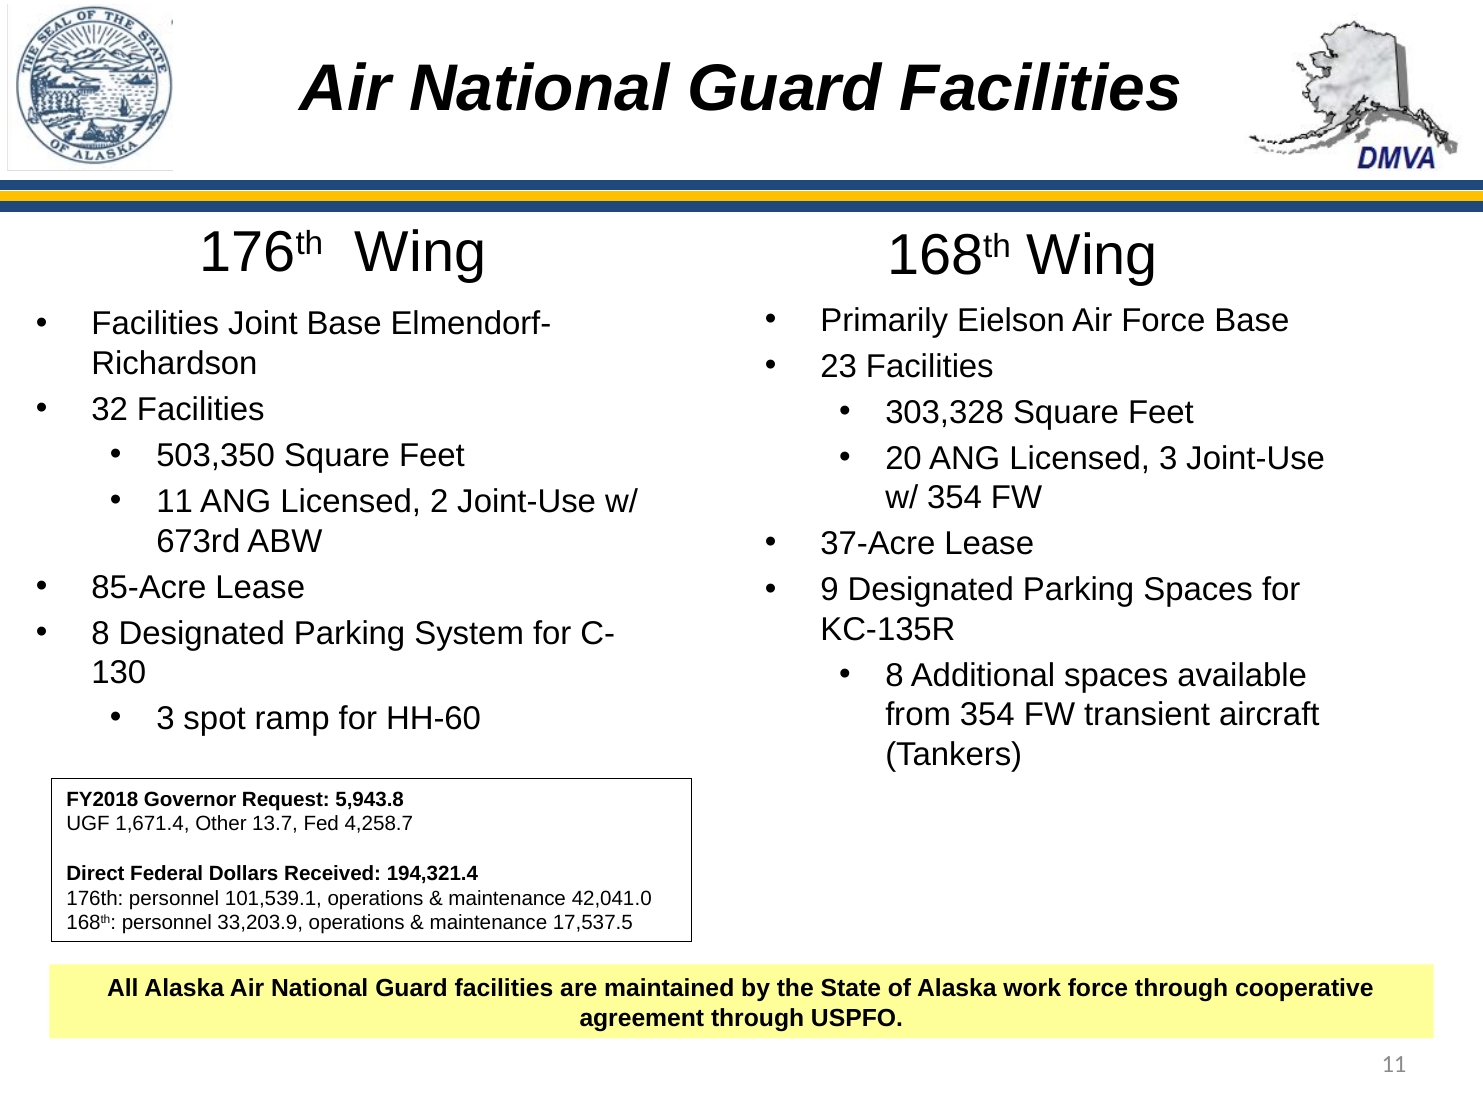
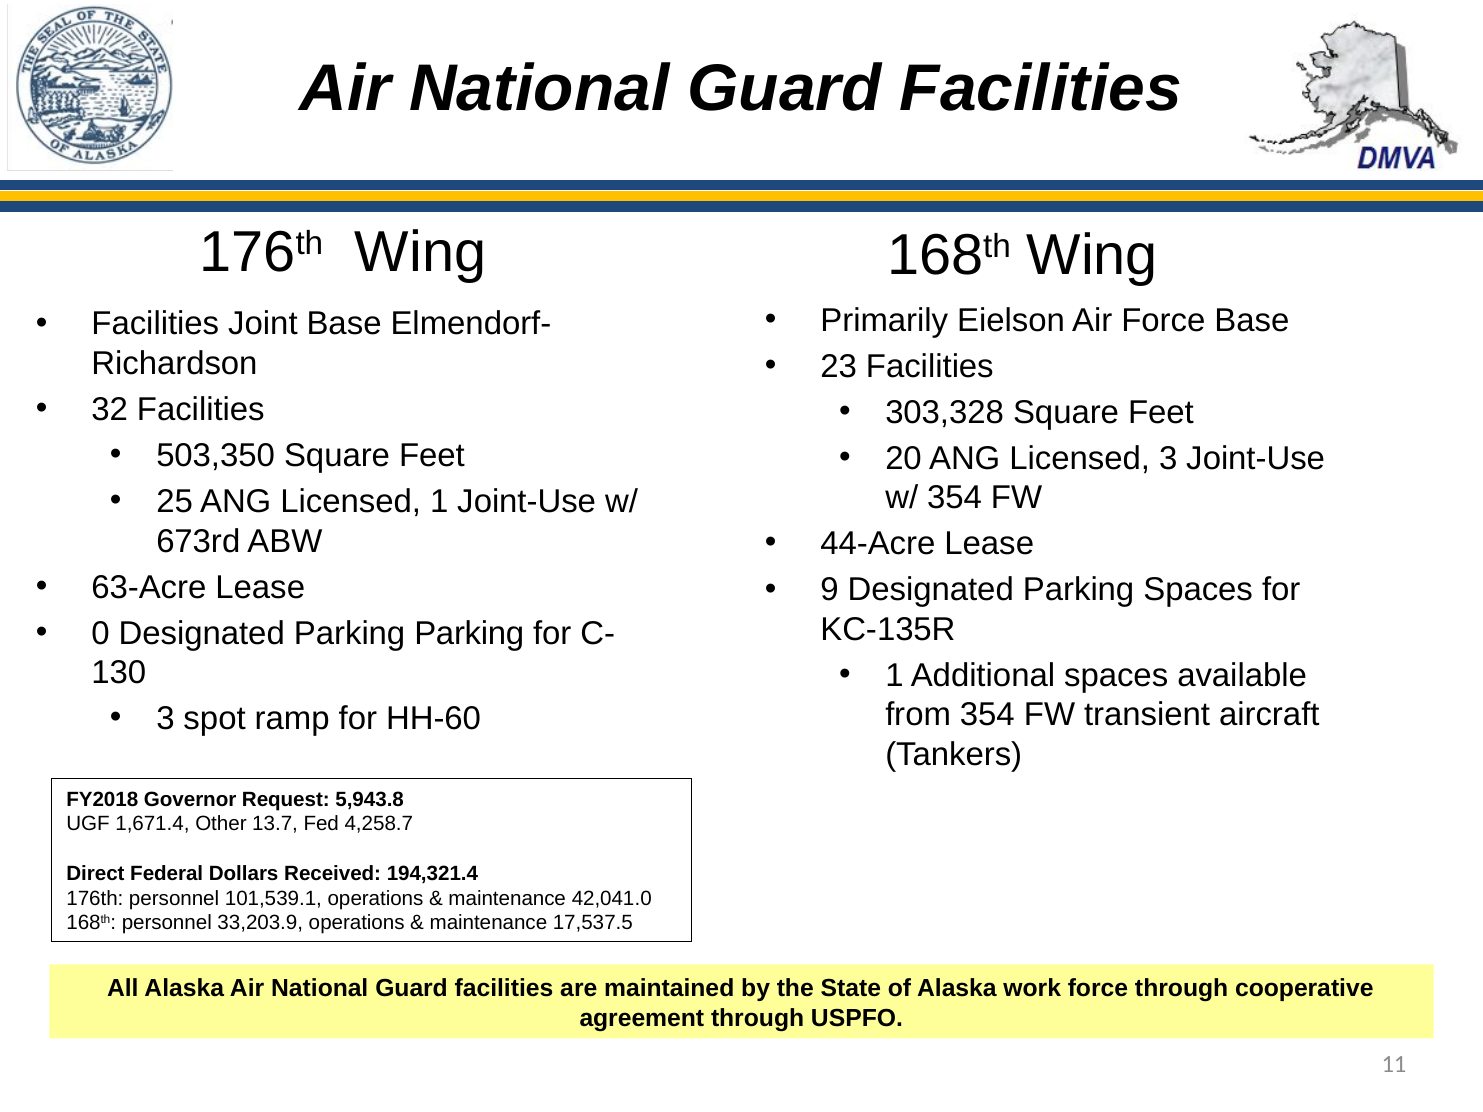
11 at (175, 502): 11 -> 25
Licensed 2: 2 -> 1
37-Acre: 37-Acre -> 44-Acre
85-Acre: 85-Acre -> 63-Acre
8 at (101, 633): 8 -> 0
Parking System: System -> Parking
8 at (895, 676): 8 -> 1
